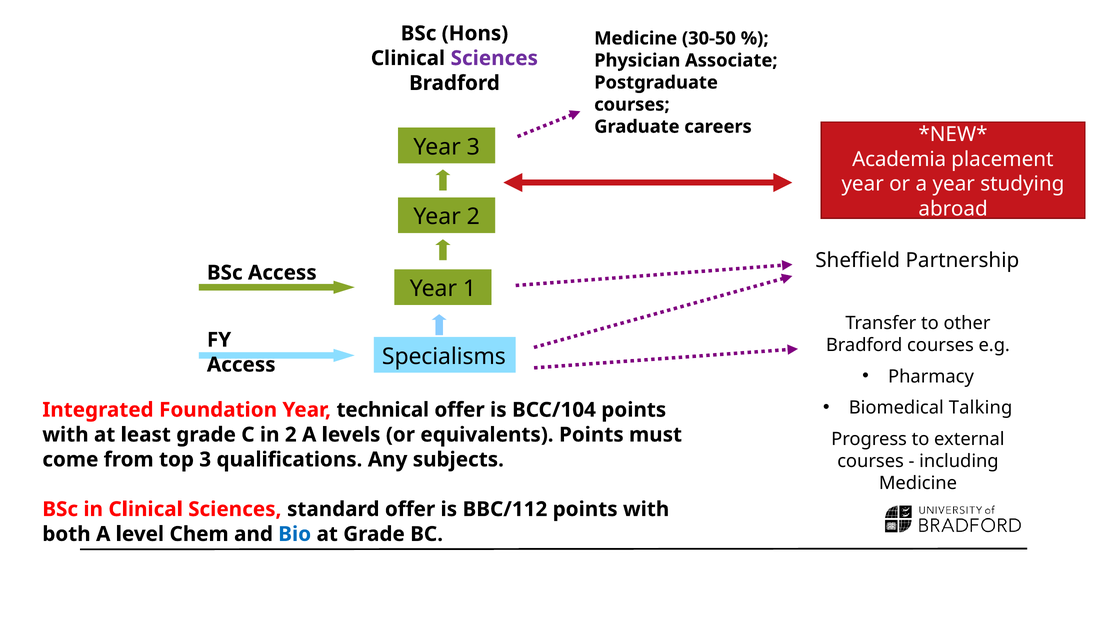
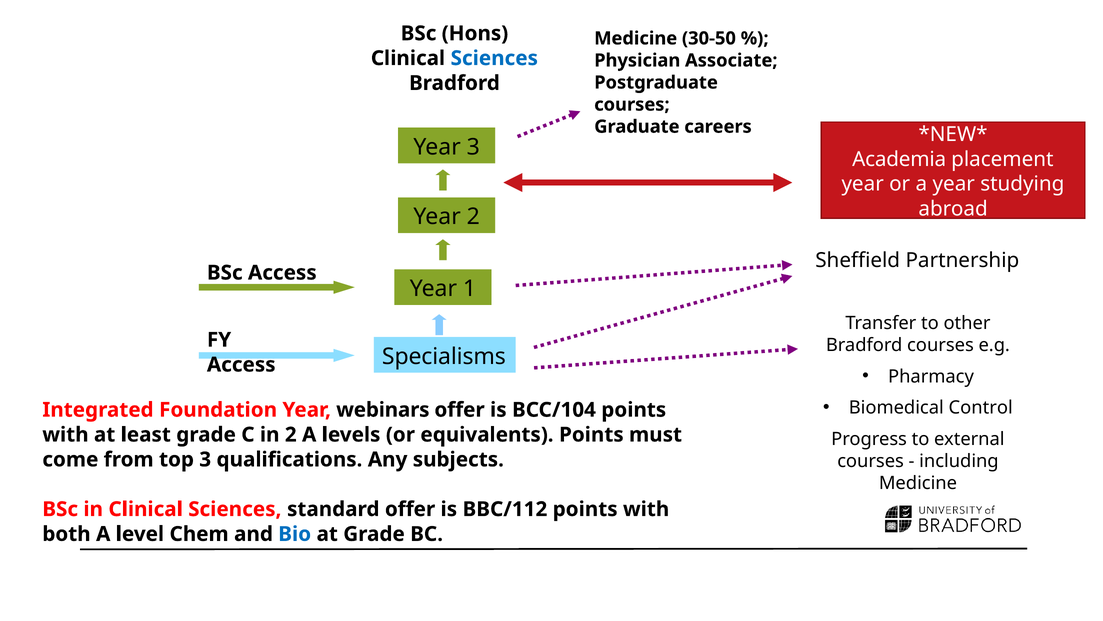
Sciences at (494, 58) colour: purple -> blue
Talking: Talking -> Control
technical: technical -> webinars
